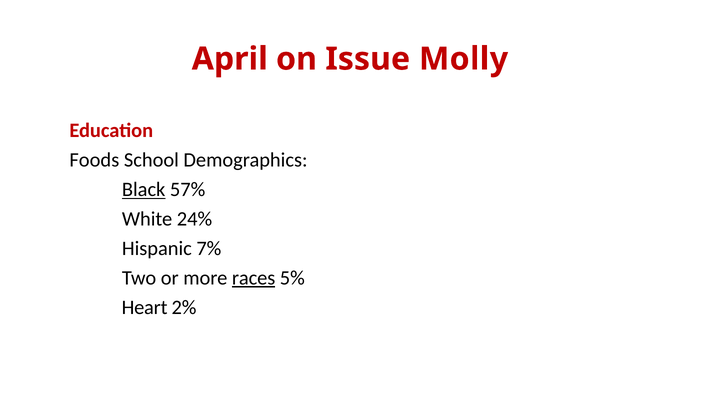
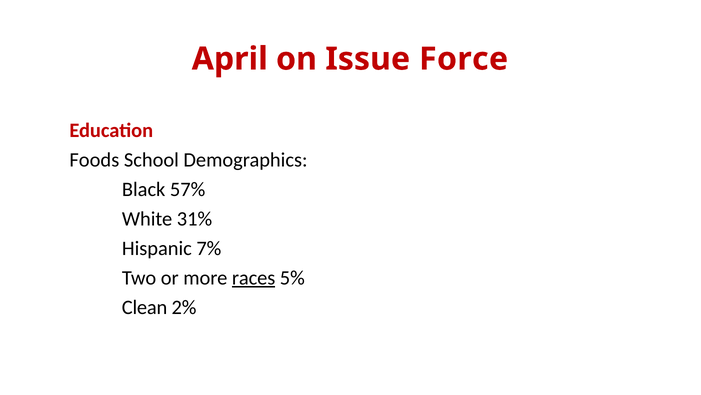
Molly: Molly -> Force
Black underline: present -> none
24%: 24% -> 31%
Heart: Heart -> Clean
